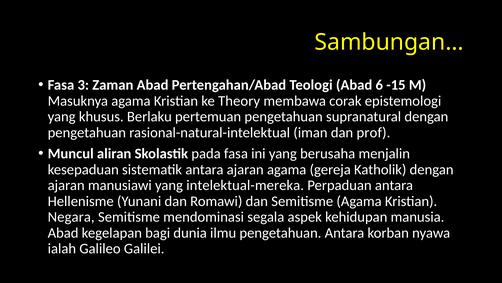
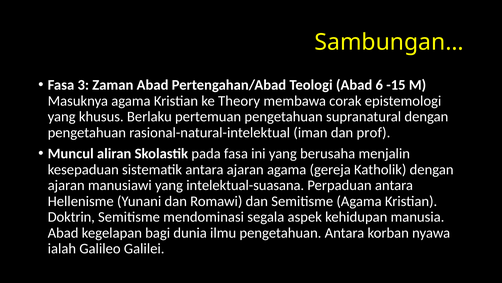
intelektual-mereka: intelektual-mereka -> intelektual-suasana
Negara: Negara -> Doktrin
